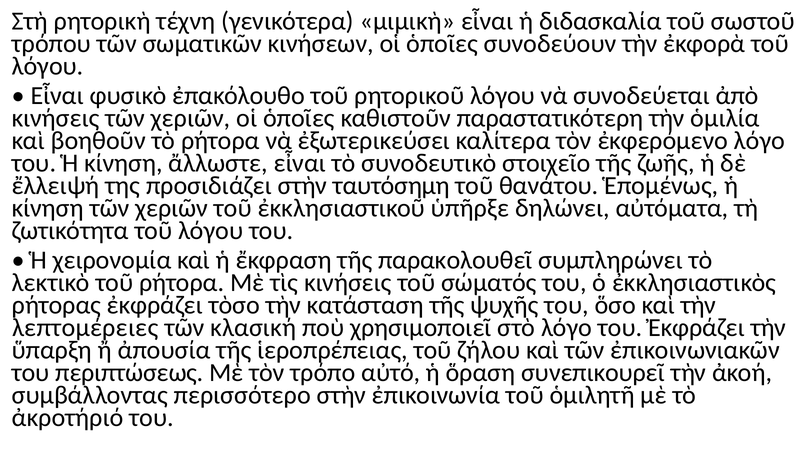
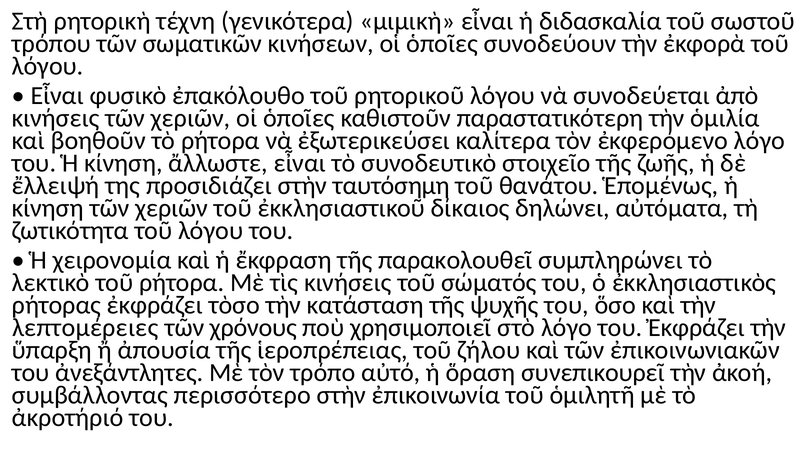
ὑπῆρξε: ὑπῆρξε -> δίκαιος
κλασική: κλασική -> χρόνους
περιπτώσεως: περιπτώσεως -> ἀνεξάντλητες
